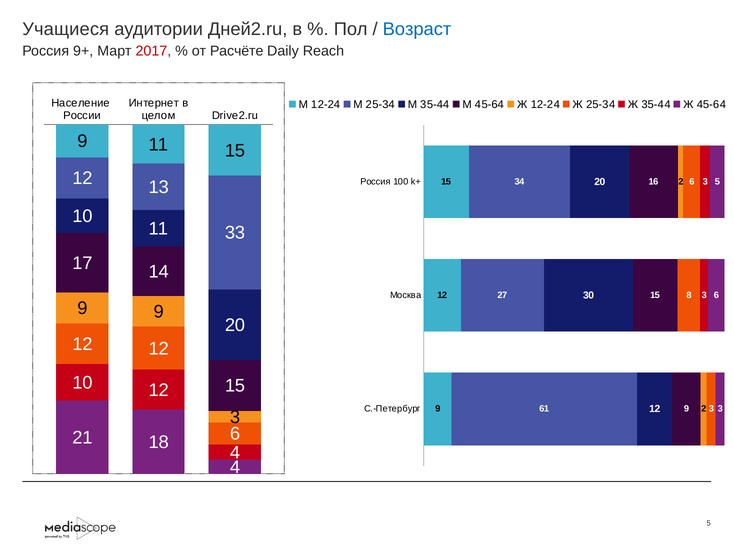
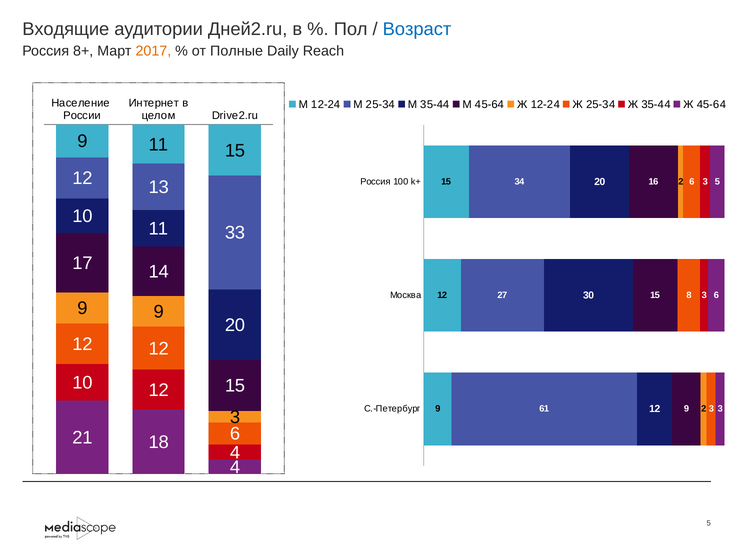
Учащиеся: Учащиеся -> Входящие
9+: 9+ -> 8+
2017 colour: red -> orange
Расчёте: Расчёте -> Полные
